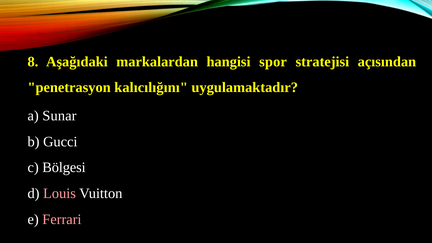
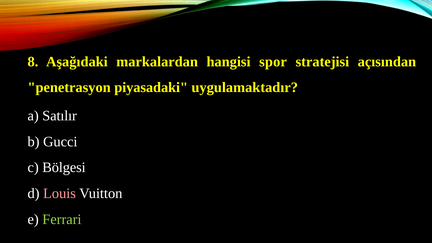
kalıcılığını: kalıcılığını -> piyasadaki
Sunar: Sunar -> Satılır
Ferrari colour: pink -> light green
